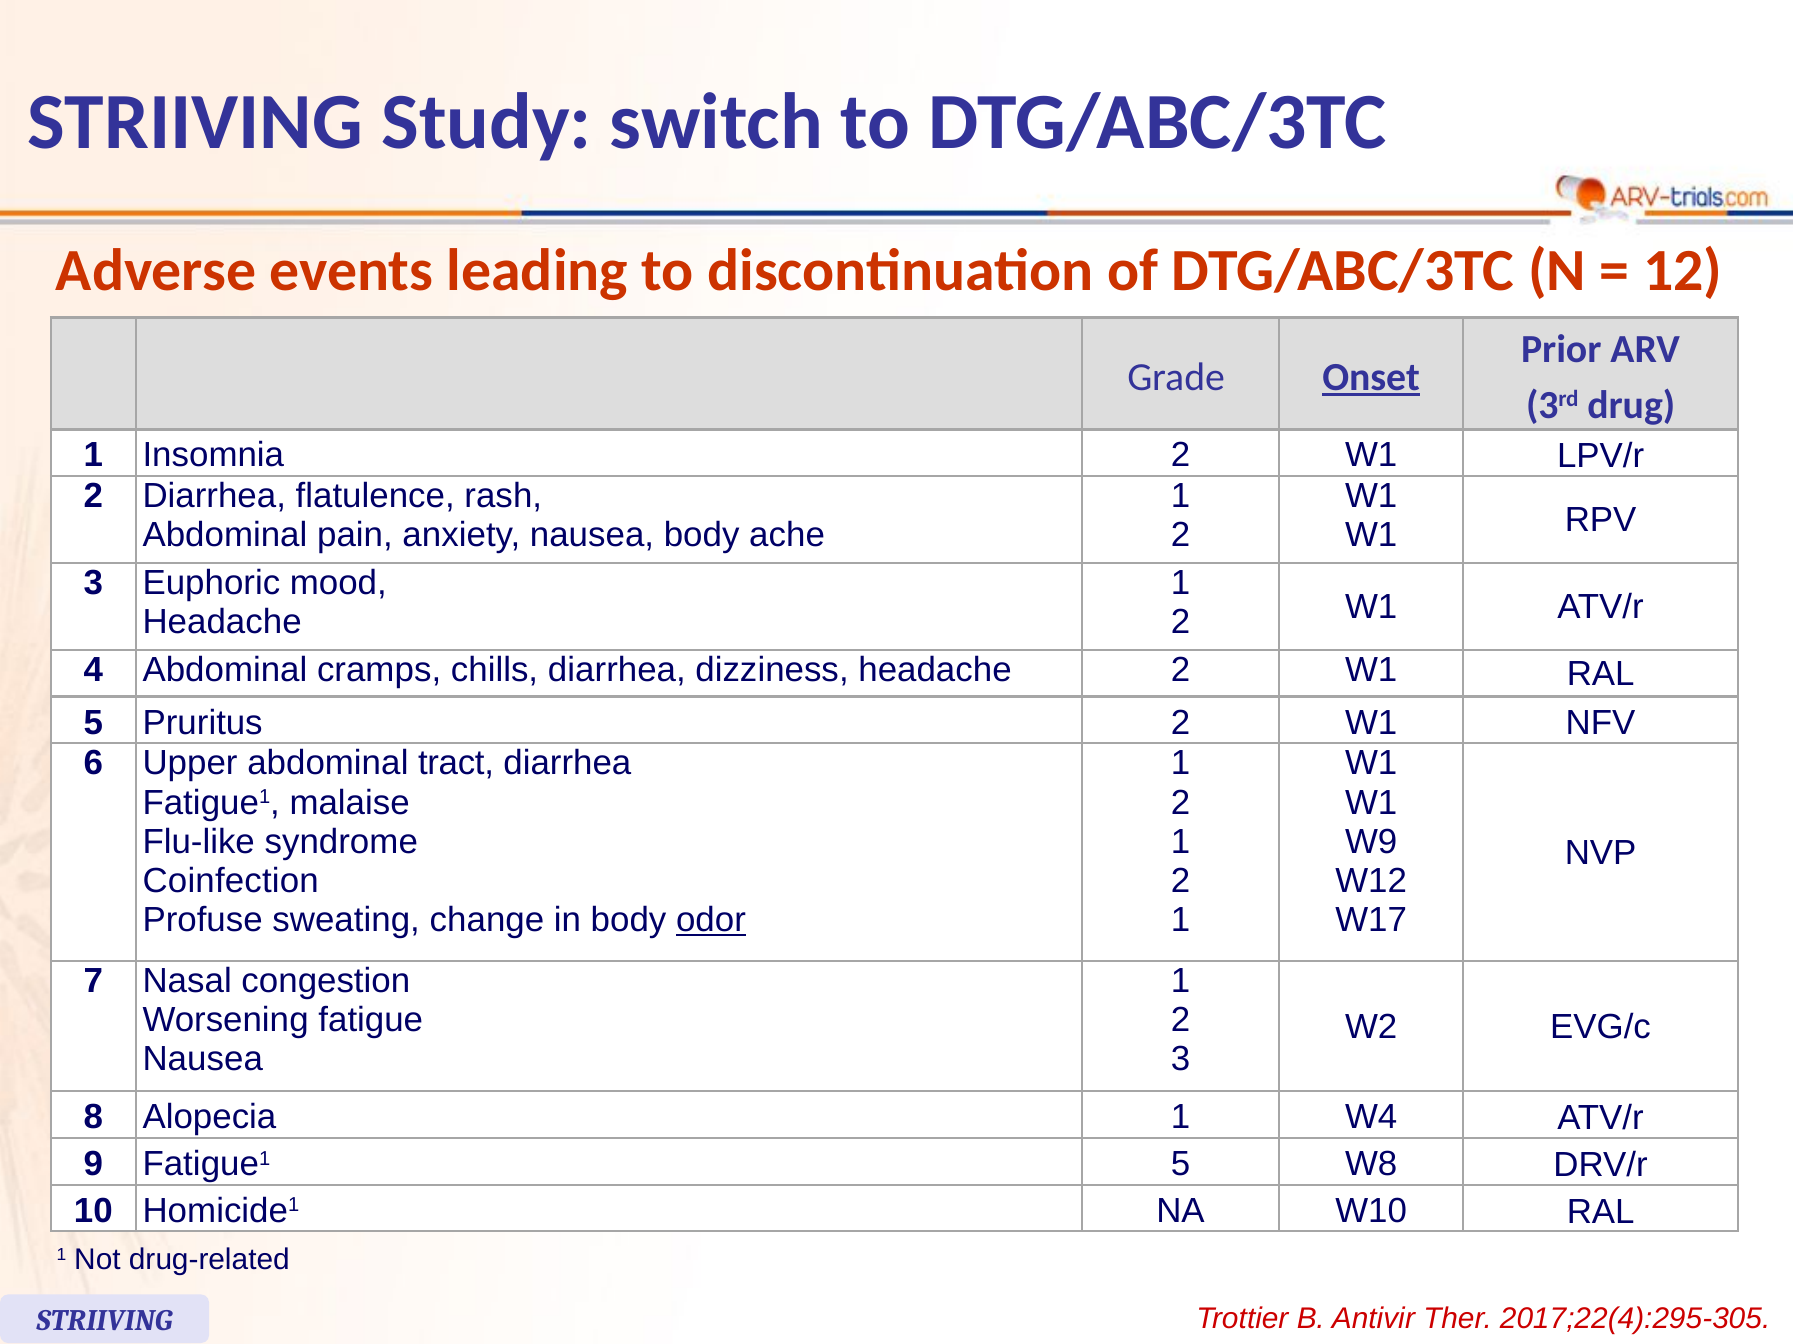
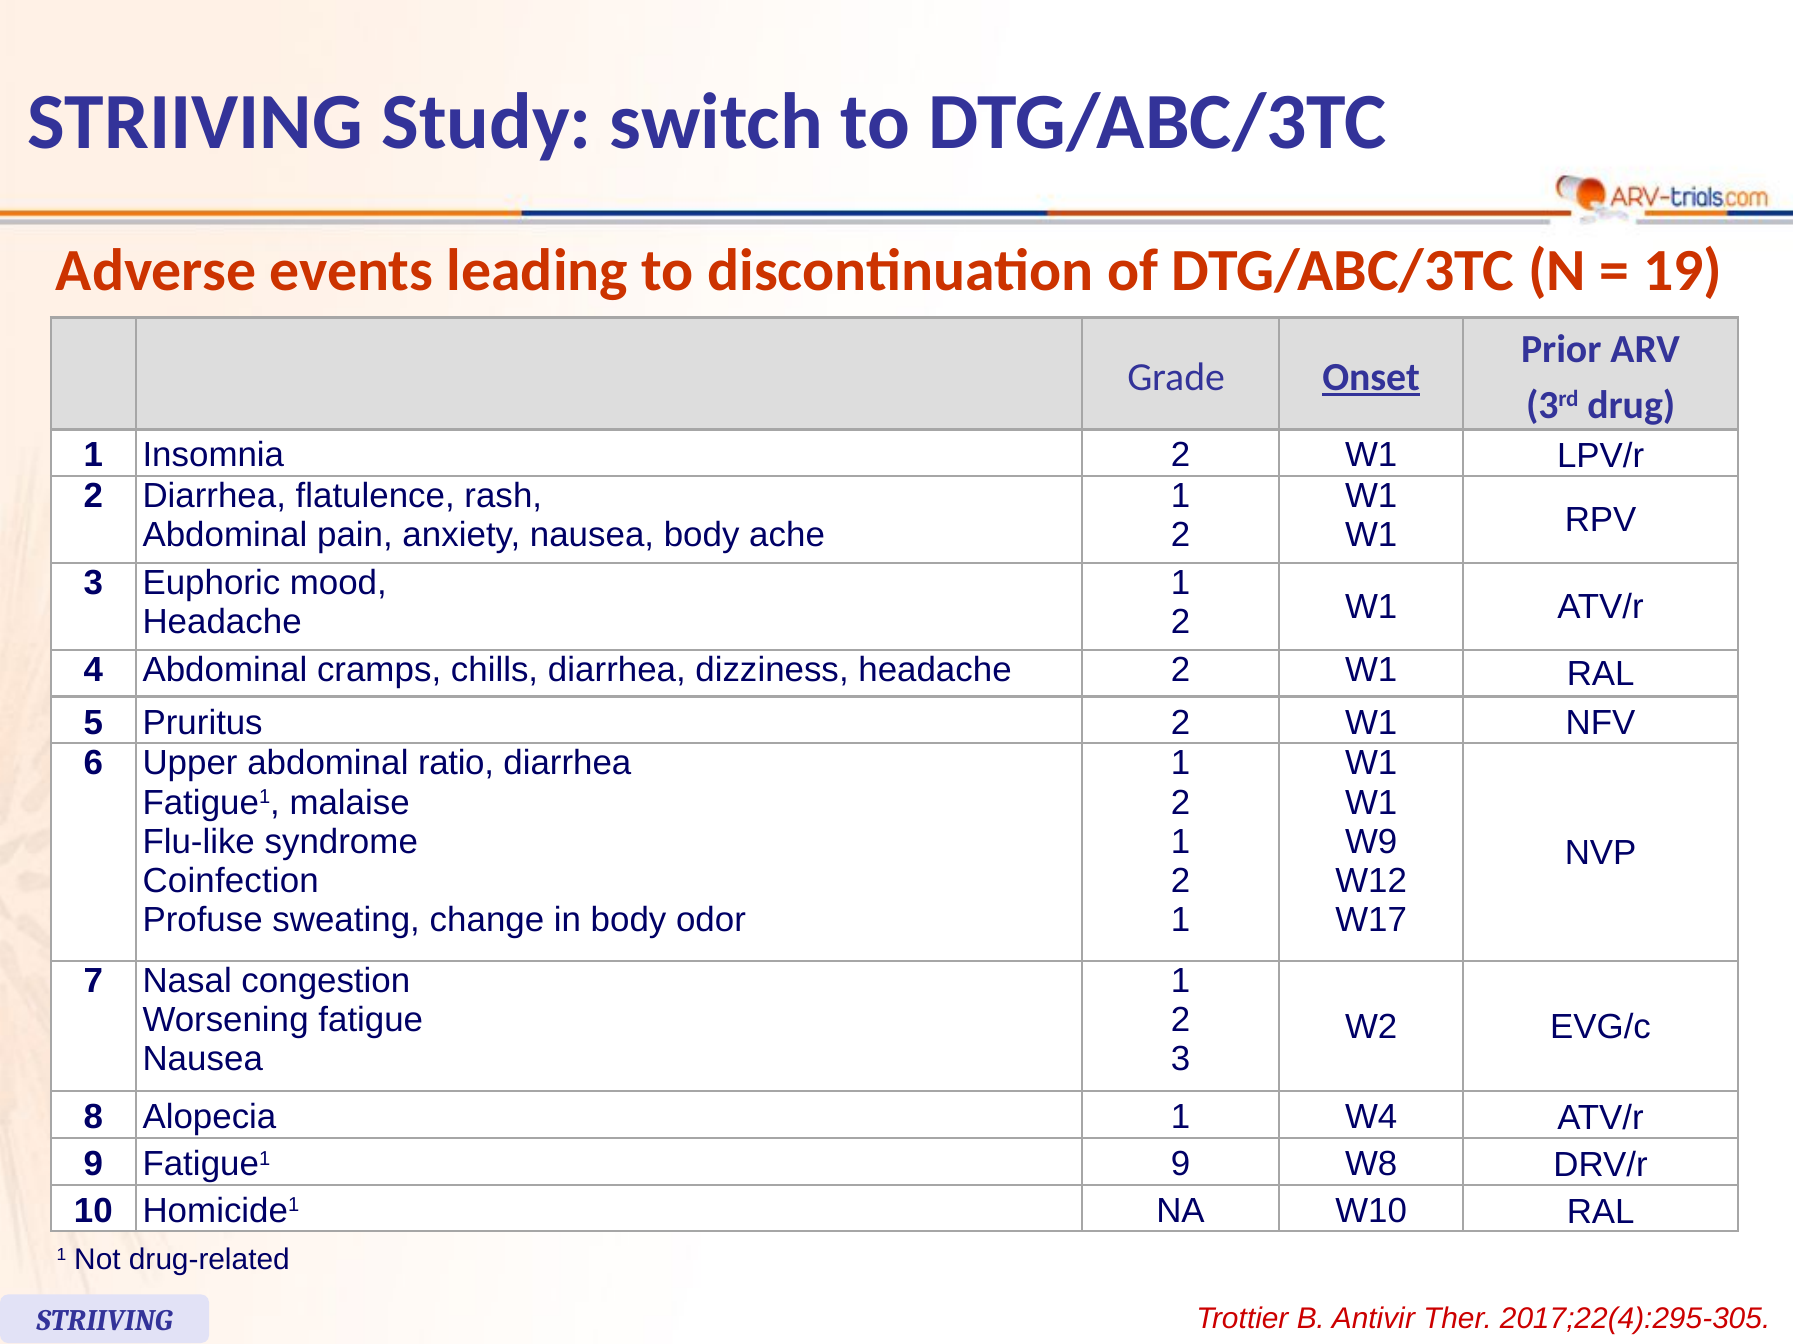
12: 12 -> 19
tract: tract -> ratio
odor underline: present -> none
Fatigue1 5: 5 -> 9
